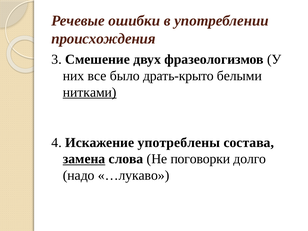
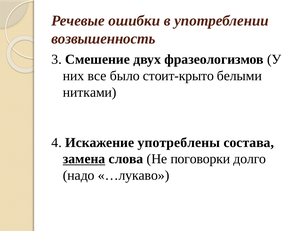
происхождения: происхождения -> возвышенность
драть-крыто: драть-крыто -> стоит-крыто
нитками underline: present -> none
